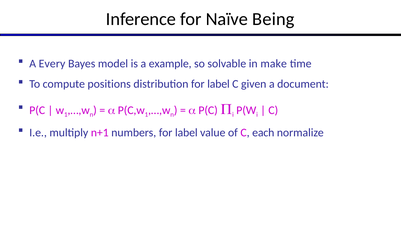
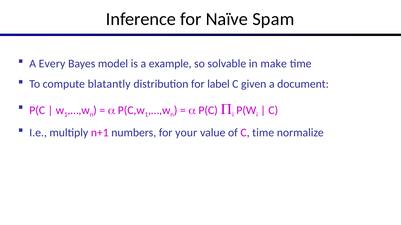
Being: Being -> Spam
positions: positions -> blatantly
numbers for label: label -> your
C each: each -> time
